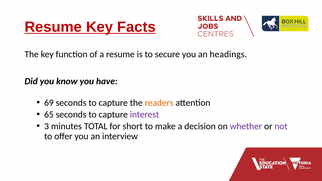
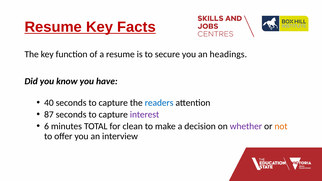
69: 69 -> 40
readers colour: orange -> blue
65: 65 -> 87
3: 3 -> 6
short: short -> clean
not colour: purple -> orange
